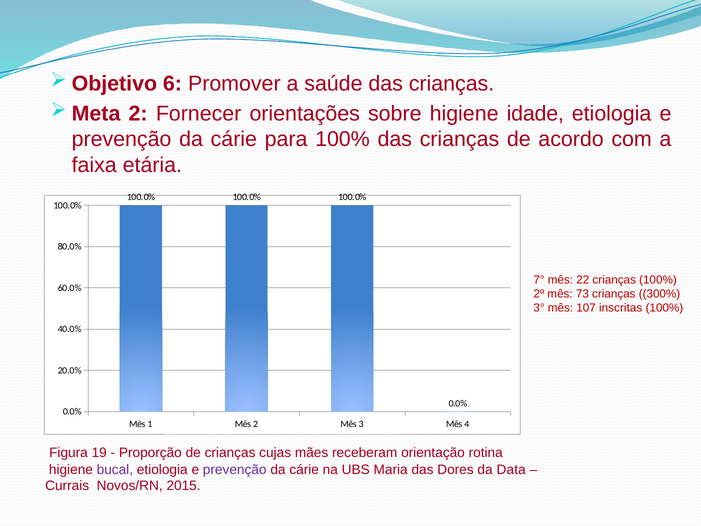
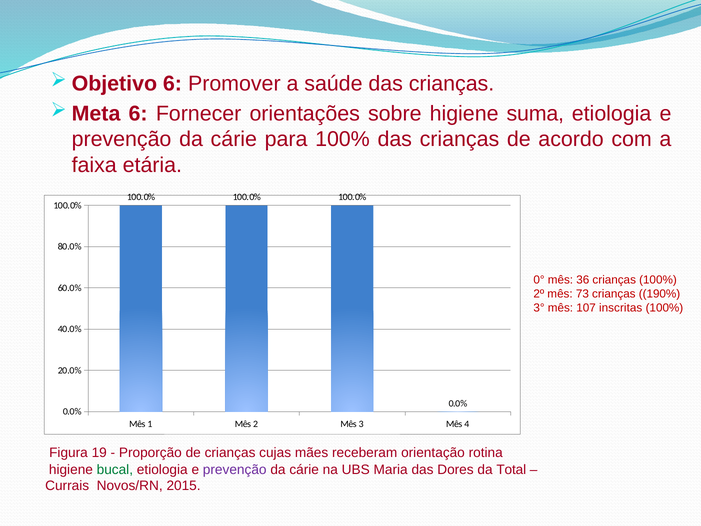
2 at (138, 113): 2 -> 6
idade: idade -> suma
7°: 7° -> 0°
22: 22 -> 36
300%: 300% -> 190%
bucal colour: purple -> green
Data: Data -> Total
